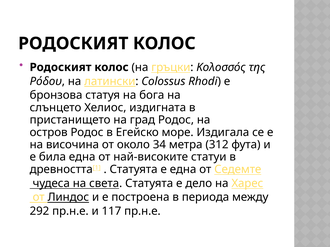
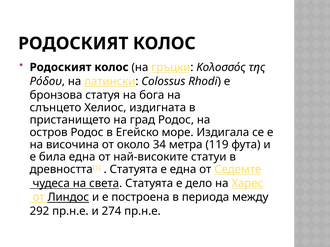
312: 312 -> 119
117: 117 -> 274
